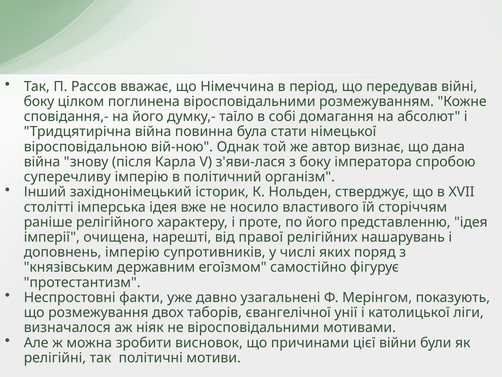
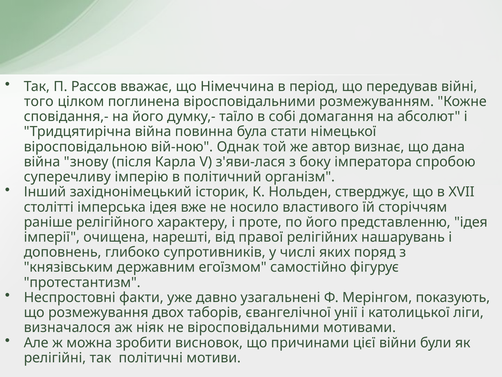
боку at (39, 101): боку -> того
доповнень імперію: імперію -> глибоко
